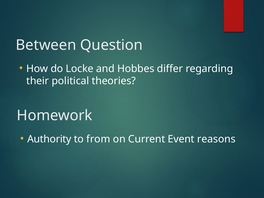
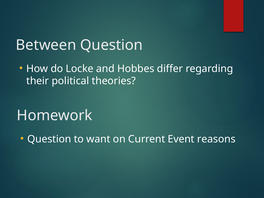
Authority at (49, 139): Authority -> Question
from: from -> want
